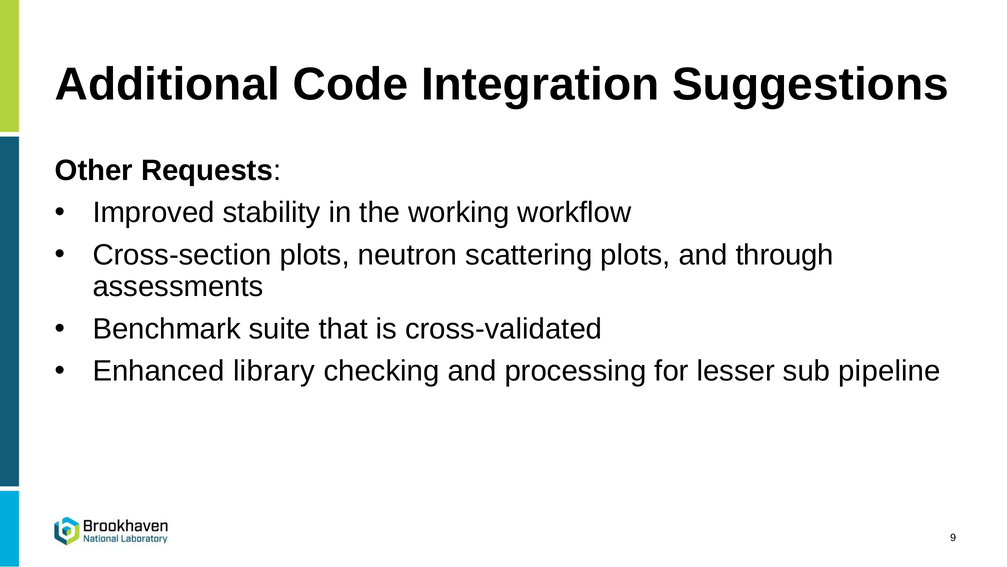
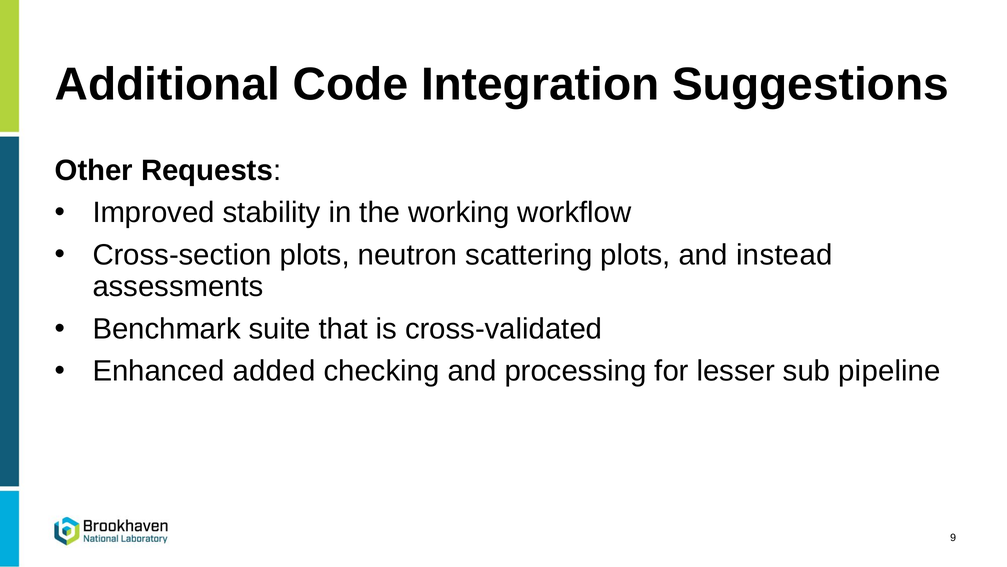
through: through -> instead
library: library -> added
